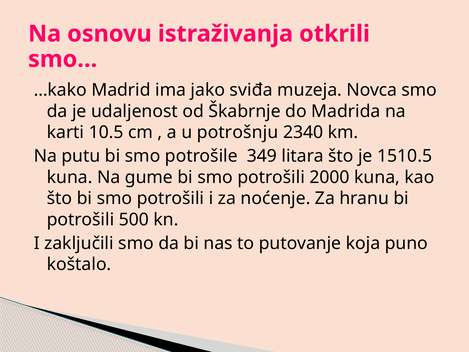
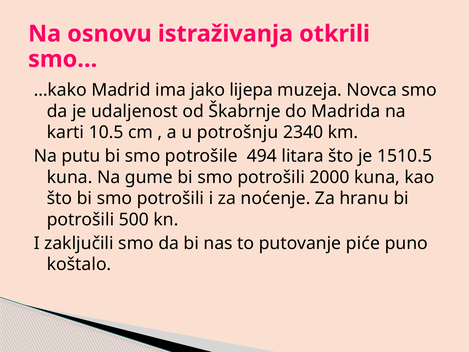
sviđa: sviđa -> lijepa
349: 349 -> 494
koja: koja -> piće
